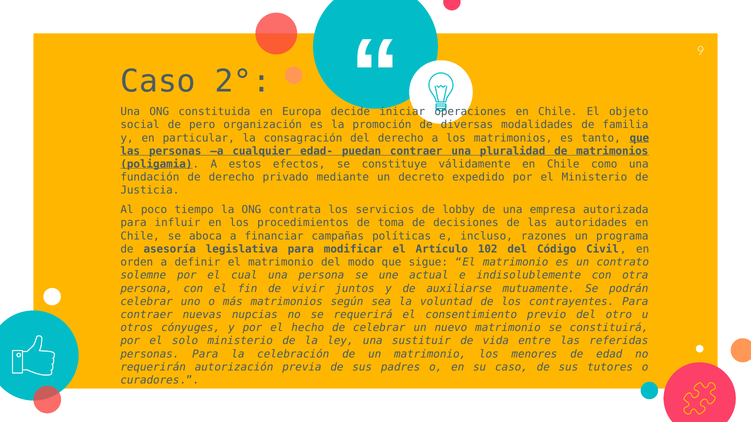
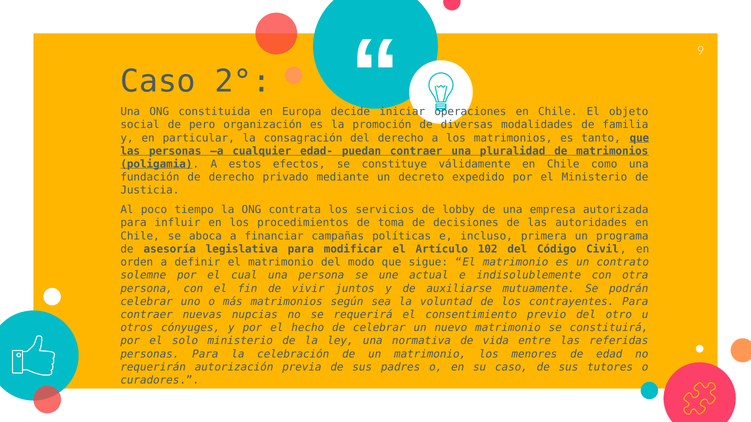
razones: razones -> primera
sustituir: sustituir -> normativa
